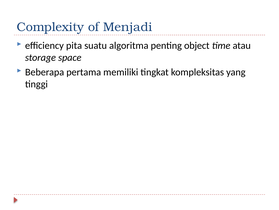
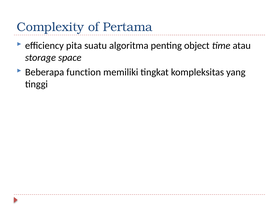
Menjadi: Menjadi -> Pertama
pertama: pertama -> function
